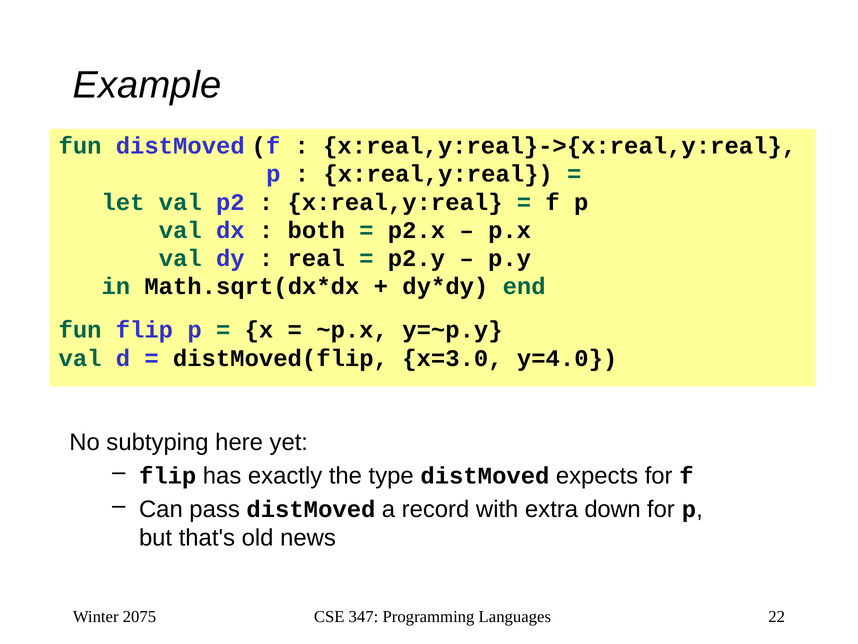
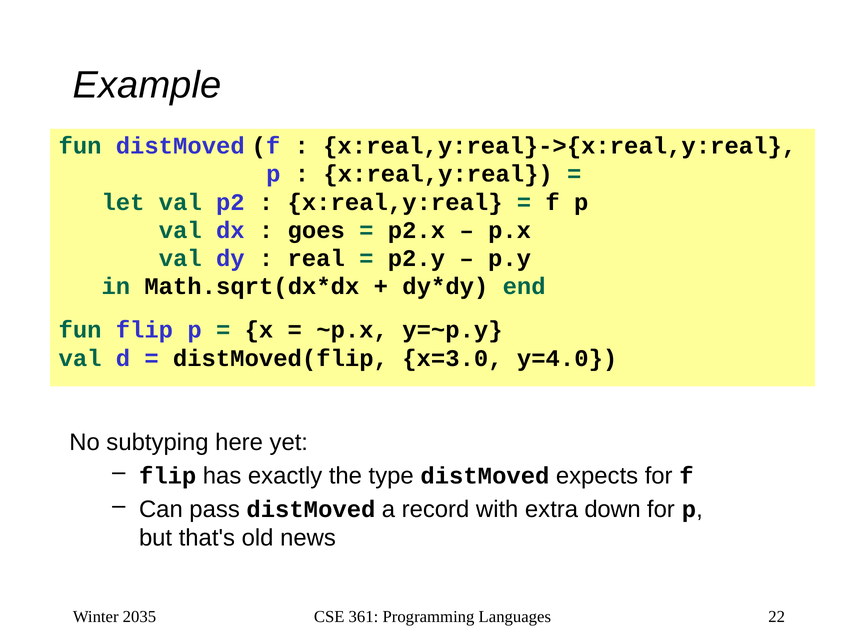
both: both -> goes
2075: 2075 -> 2035
347: 347 -> 361
